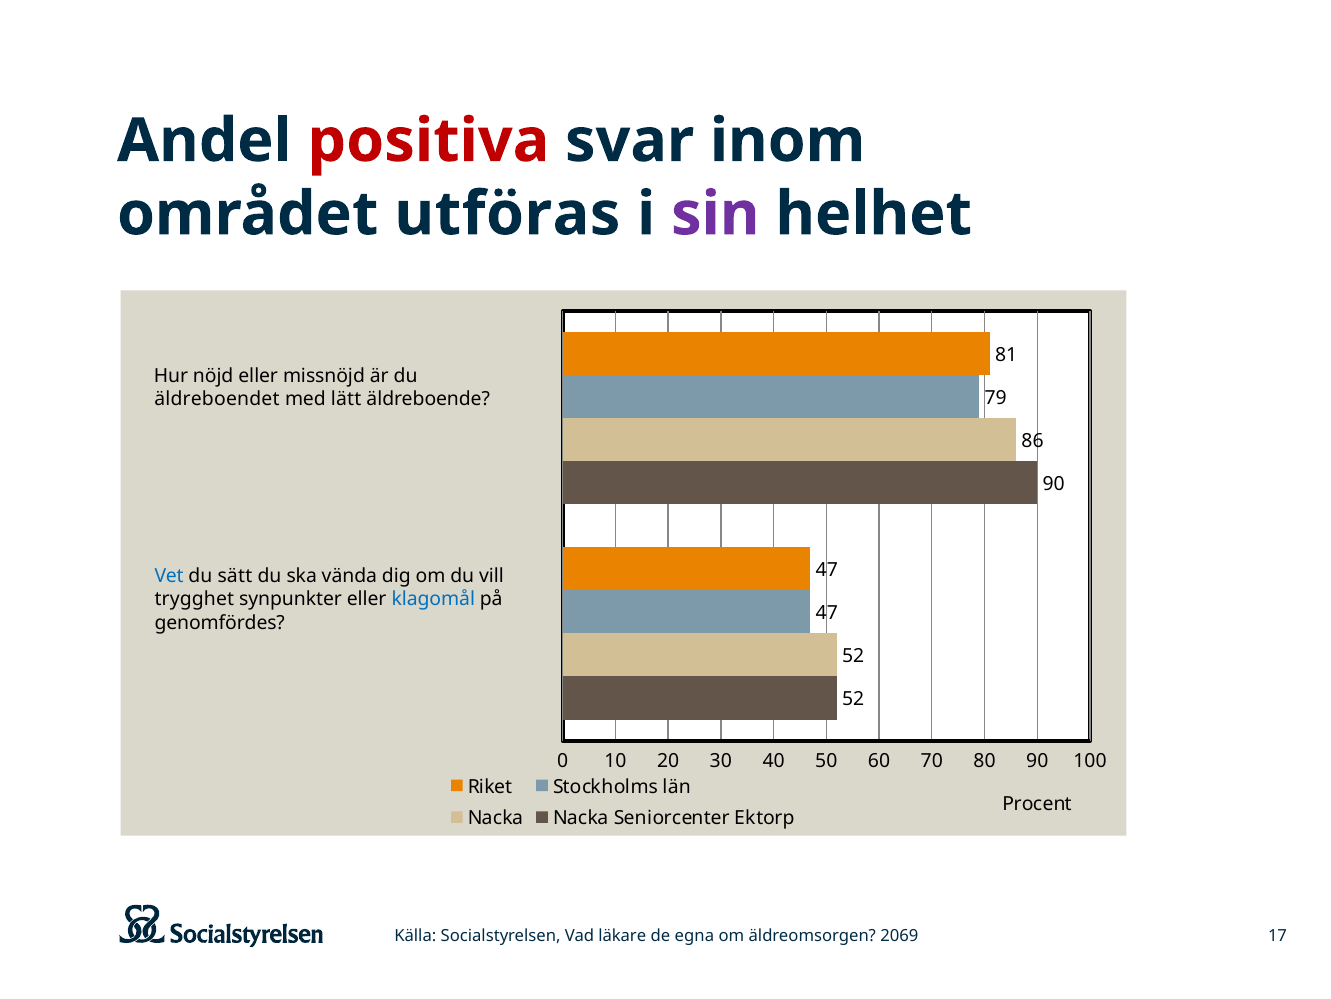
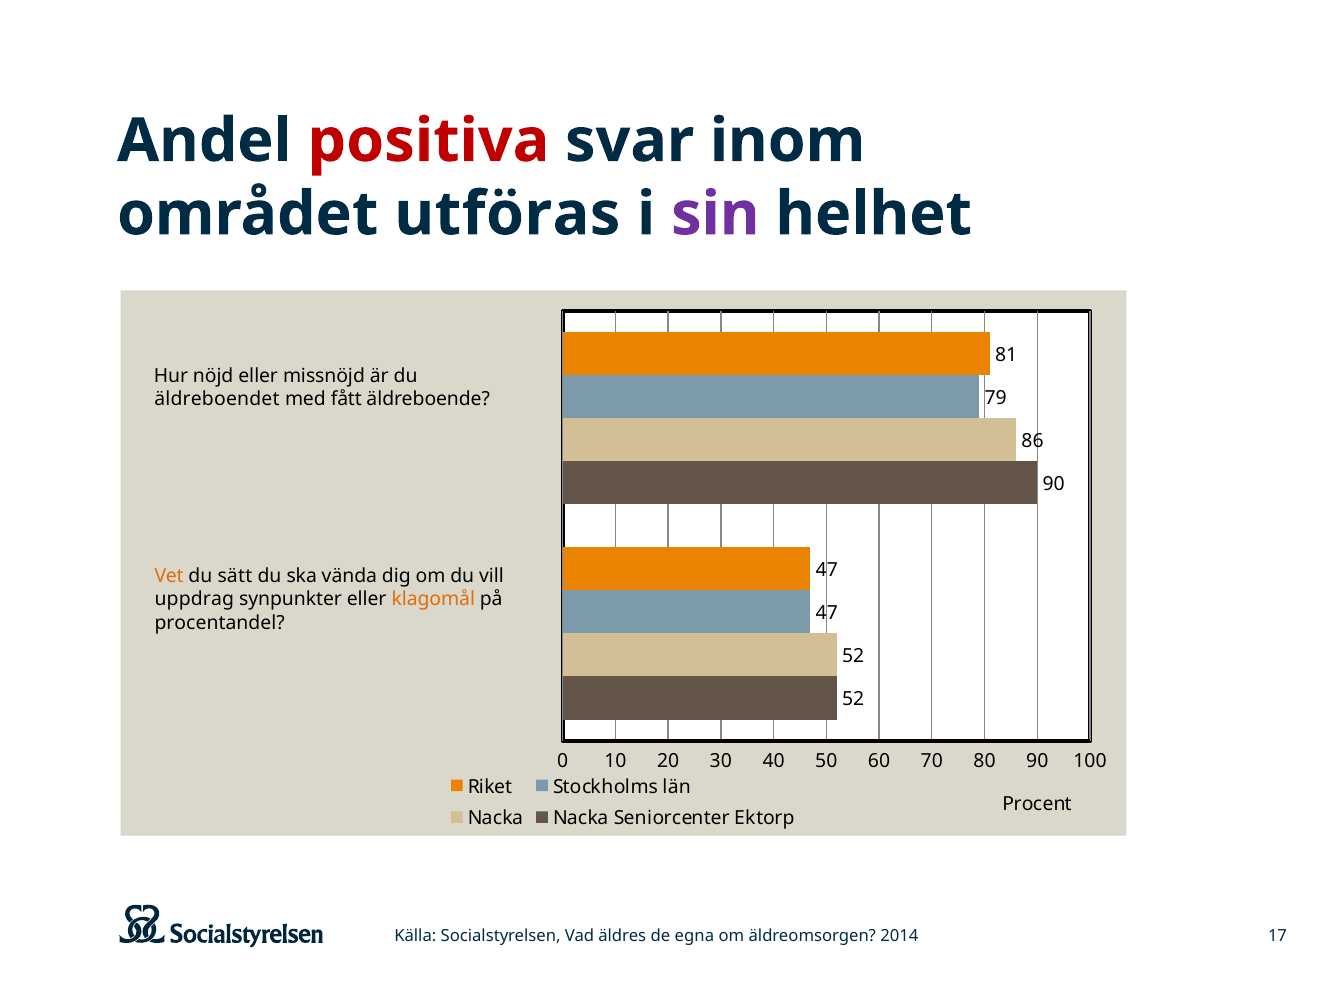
lätt: lätt -> fått
Vet colour: blue -> orange
trygghet: trygghet -> uppdrag
klagomål colour: blue -> orange
genomfördes: genomfördes -> procentandel
läkare: läkare -> äldres
2069: 2069 -> 2014
